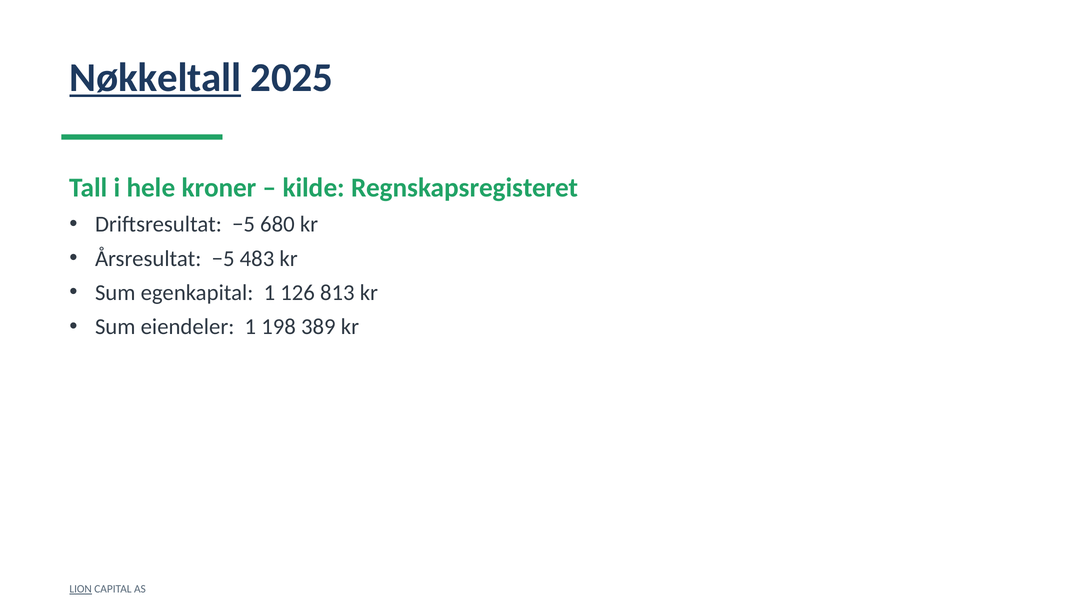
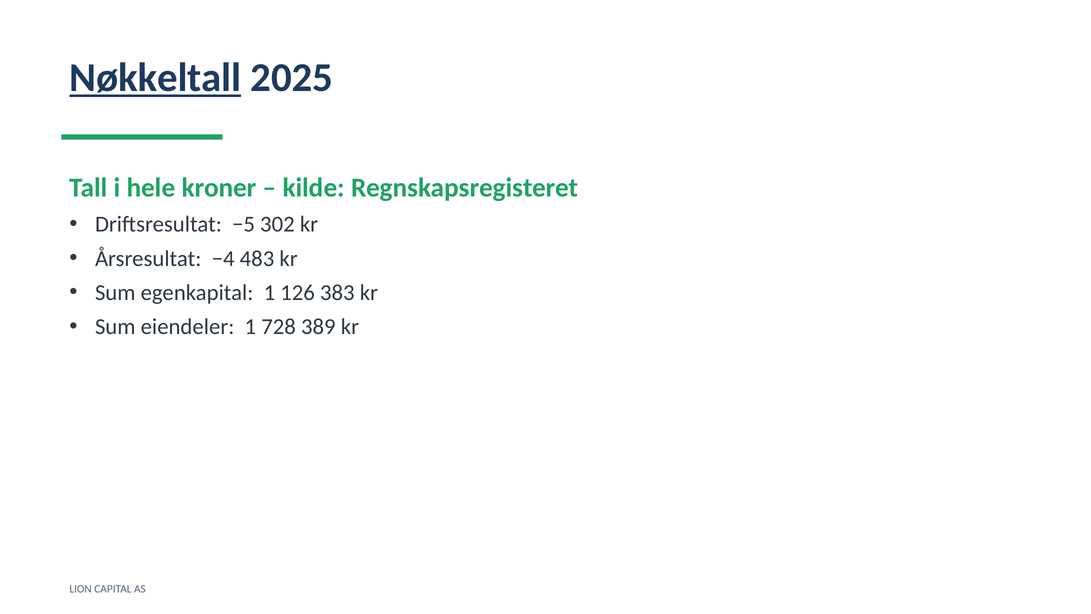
680: 680 -> 302
Årsresultat −5: −5 -> −4
813: 813 -> 383
198: 198 -> 728
LION underline: present -> none
